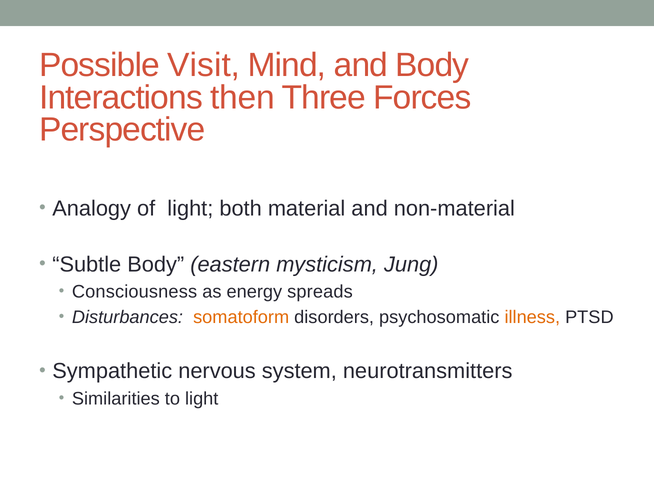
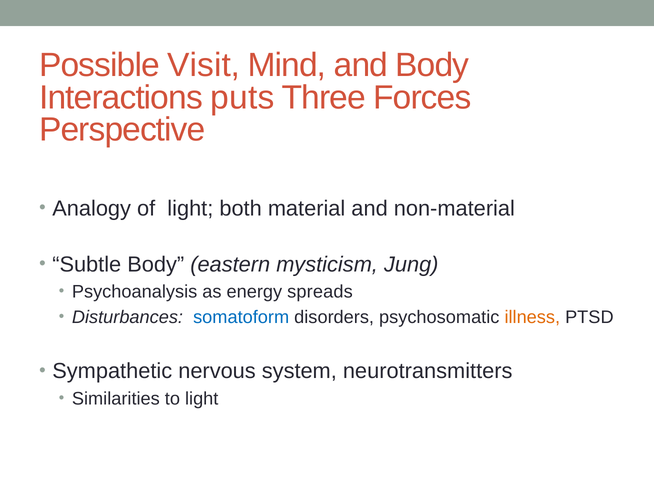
then: then -> puts
Consciousness: Consciousness -> Psychoanalysis
somatoform colour: orange -> blue
